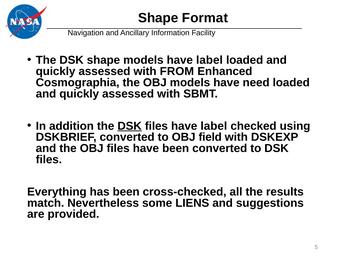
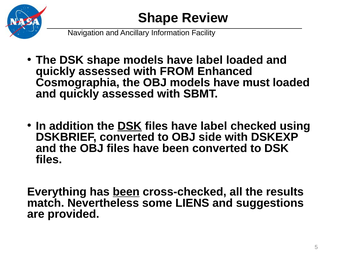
Format: Format -> Review
need: need -> must
field: field -> side
been at (126, 192) underline: none -> present
